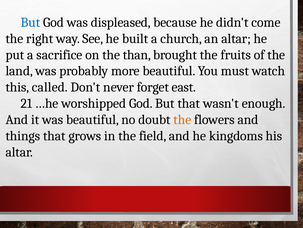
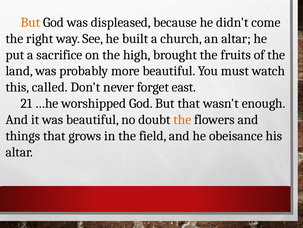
But at (30, 22) colour: blue -> orange
than: than -> high
kingdoms: kingdoms -> obeisance
